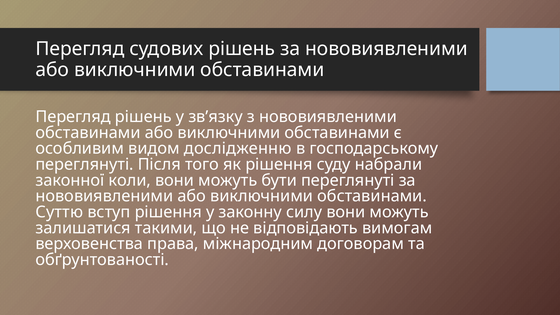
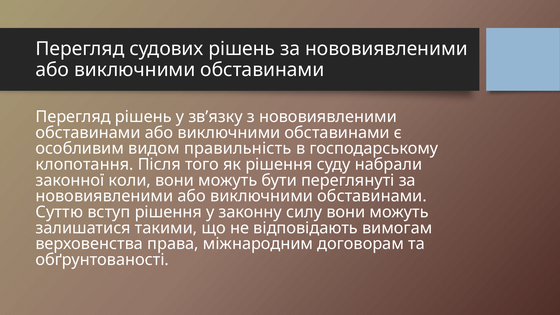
дослідженню: дослідженню -> правильність
переглянуті at (85, 164): переглянуті -> клопотання
